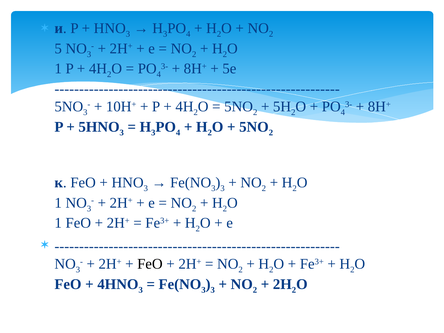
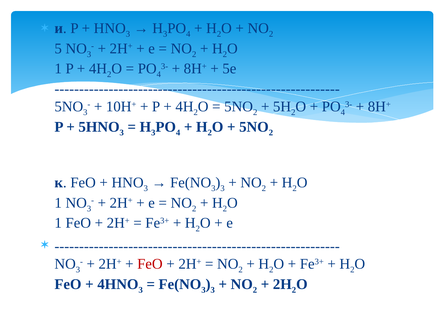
FeO at (150, 264) colour: black -> red
